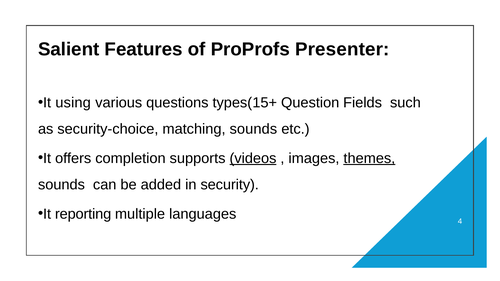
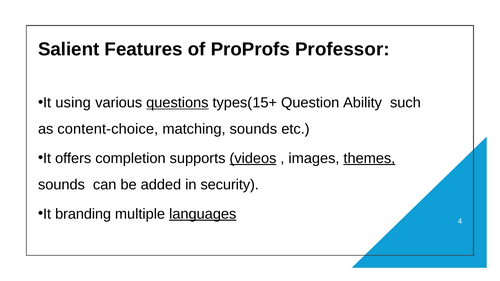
Presenter: Presenter -> Professor
questions underline: none -> present
Fields: Fields -> Ability
security-choice: security-choice -> content-choice
reporting: reporting -> branding
languages underline: none -> present
